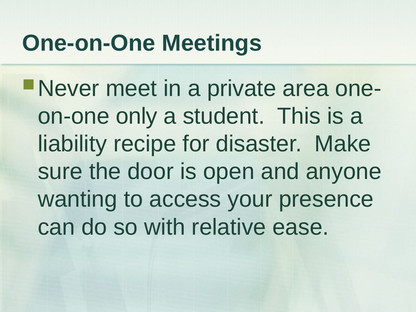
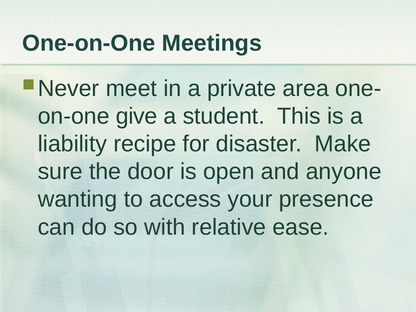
only: only -> give
